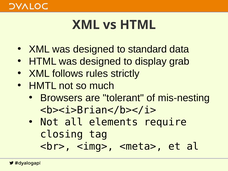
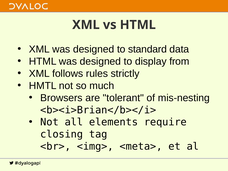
grab: grab -> from
